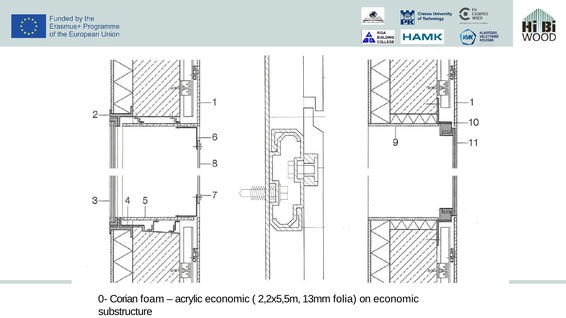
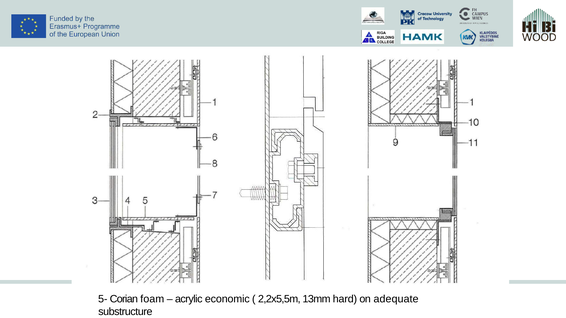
0-: 0- -> 5-
folia: folia -> hard
on economic: economic -> adequate
